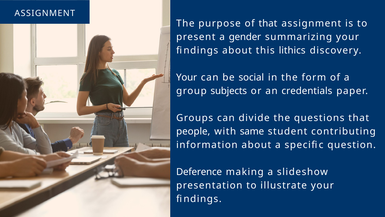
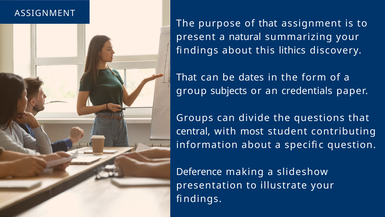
gender: gender -> natural
Your at (187, 77): Your -> That
social: social -> dates
people: people -> central
same: same -> most
